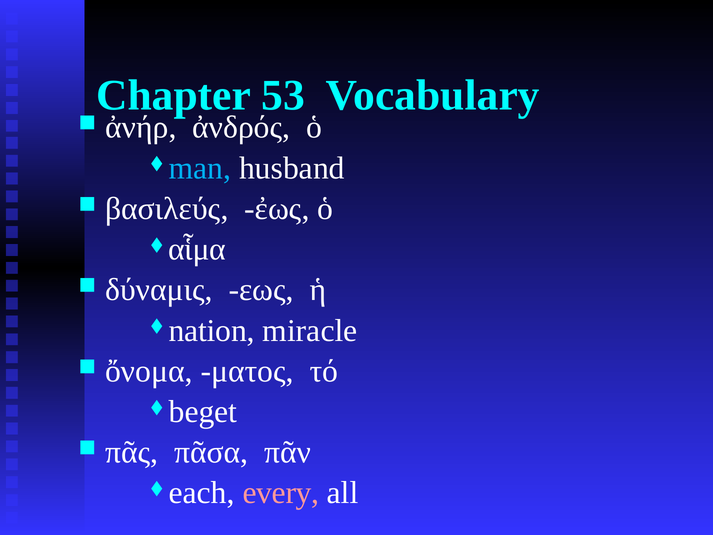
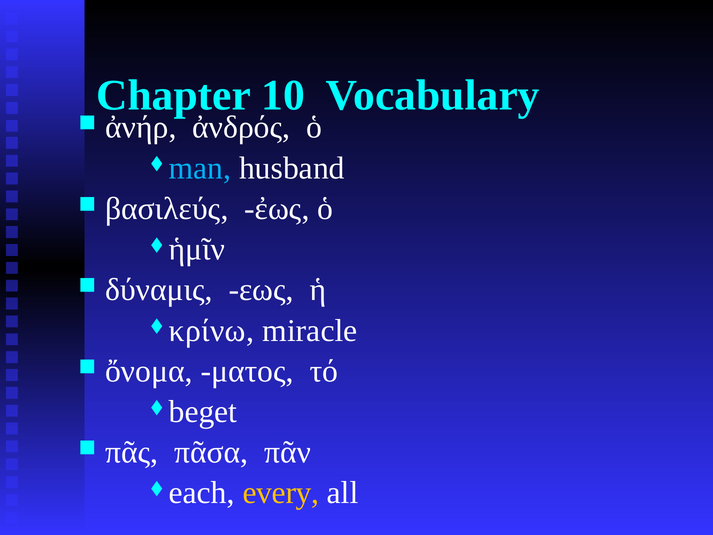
53: 53 -> 10
αἷμα: αἷμα -> ἡμῖν
nation: nation -> κρίνω
every colour: pink -> yellow
